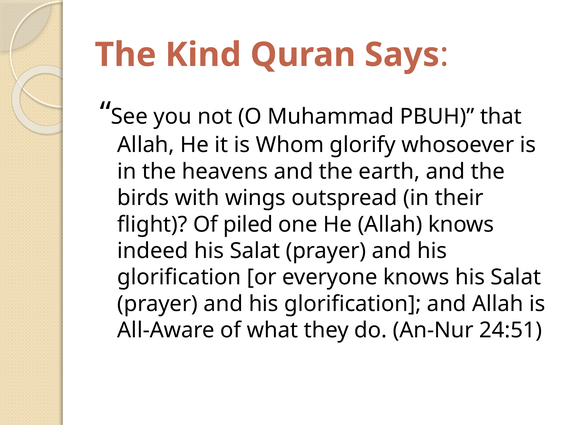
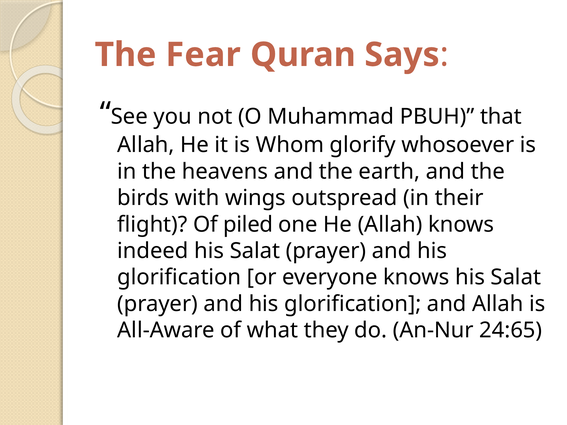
Kind: Kind -> Fear
24:51: 24:51 -> 24:65
